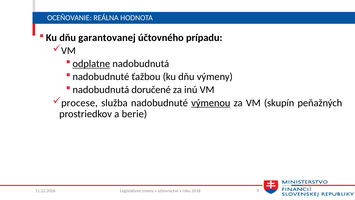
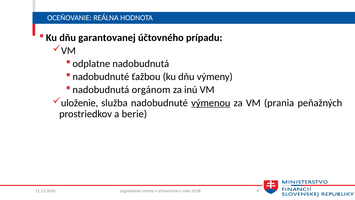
odplatne underline: present -> none
doručené: doručené -> orgánom
procese: procese -> uloženie
skupín: skupín -> prania
